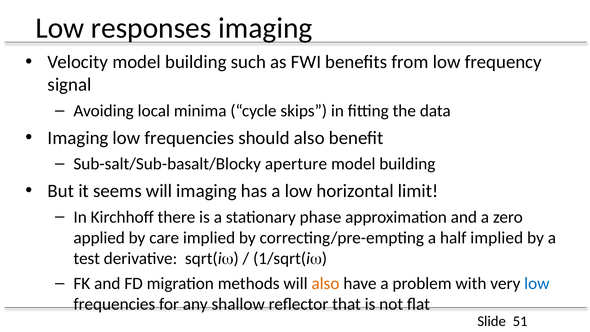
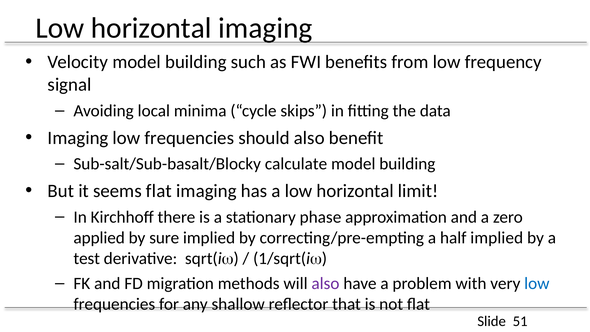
responses at (151, 28): responses -> horizontal
aperture: aperture -> calculate
seems will: will -> flat
care: care -> sure
also at (325, 284) colour: orange -> purple
